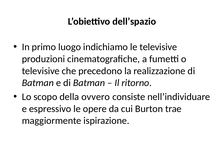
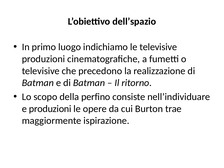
ovvero: ovvero -> perfino
e espressivo: espressivo -> produzioni
